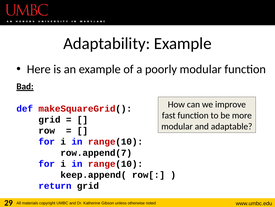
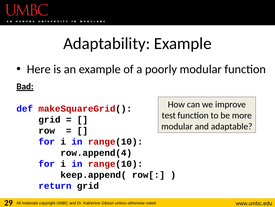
fast: fast -> test
row.append(7: row.append(7 -> row.append(4
